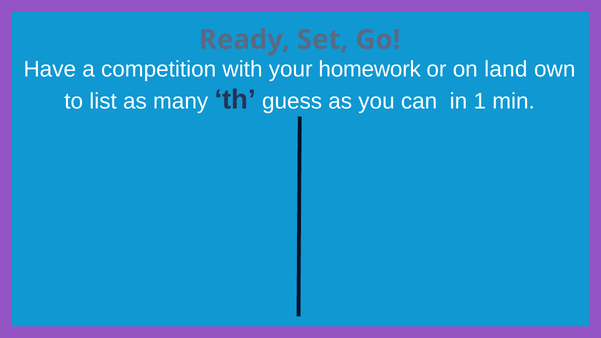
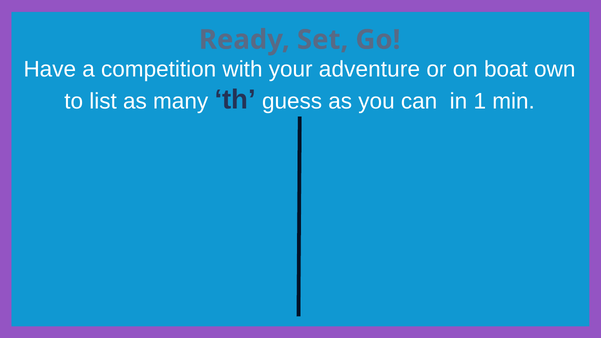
homework: homework -> adventure
land: land -> boat
